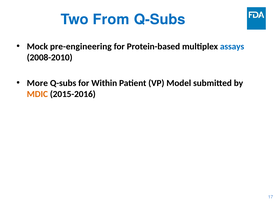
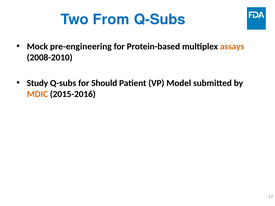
assays colour: blue -> orange
More: More -> Study
Within: Within -> Should
